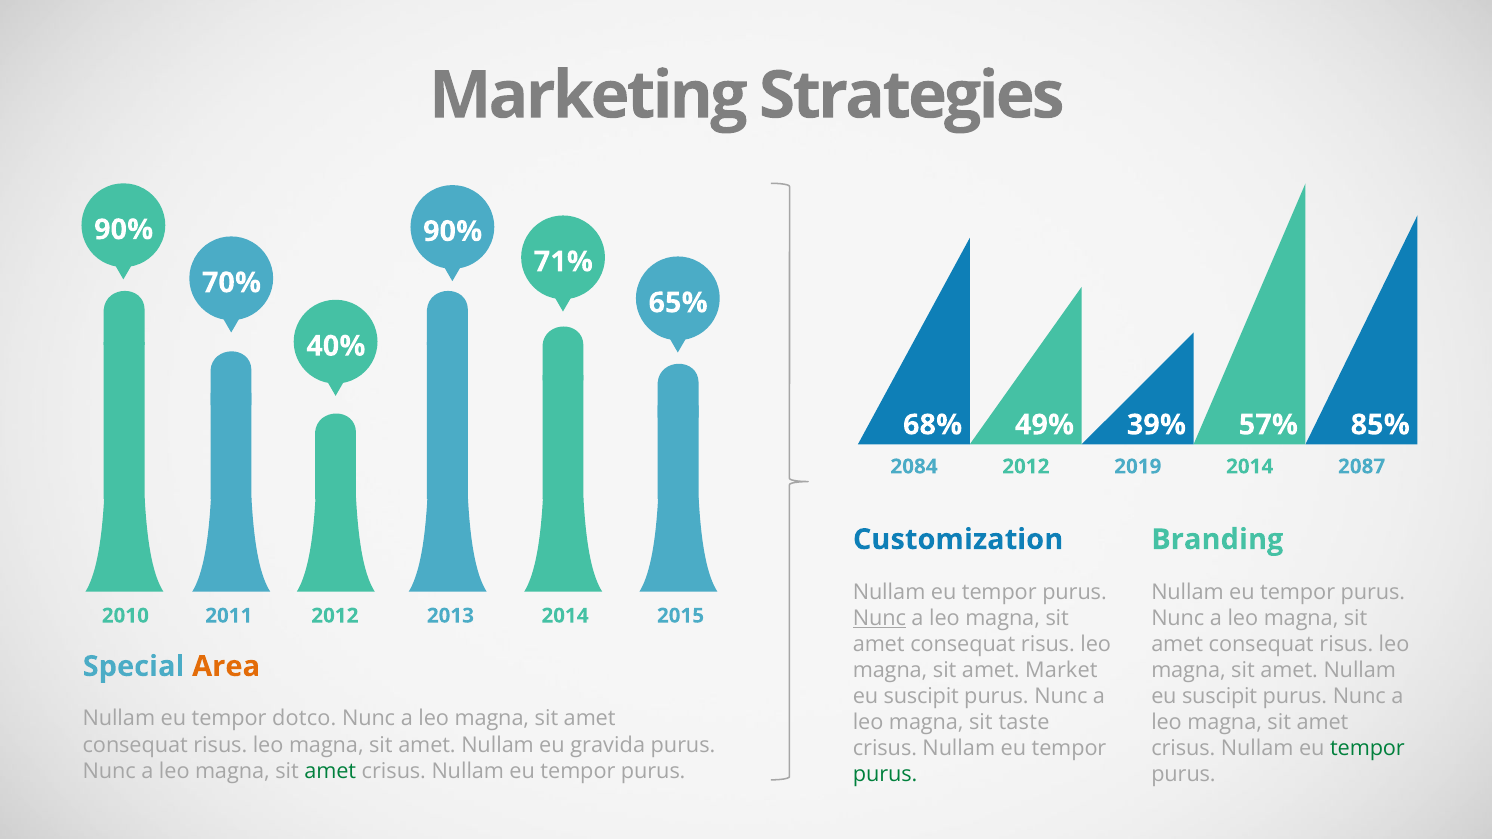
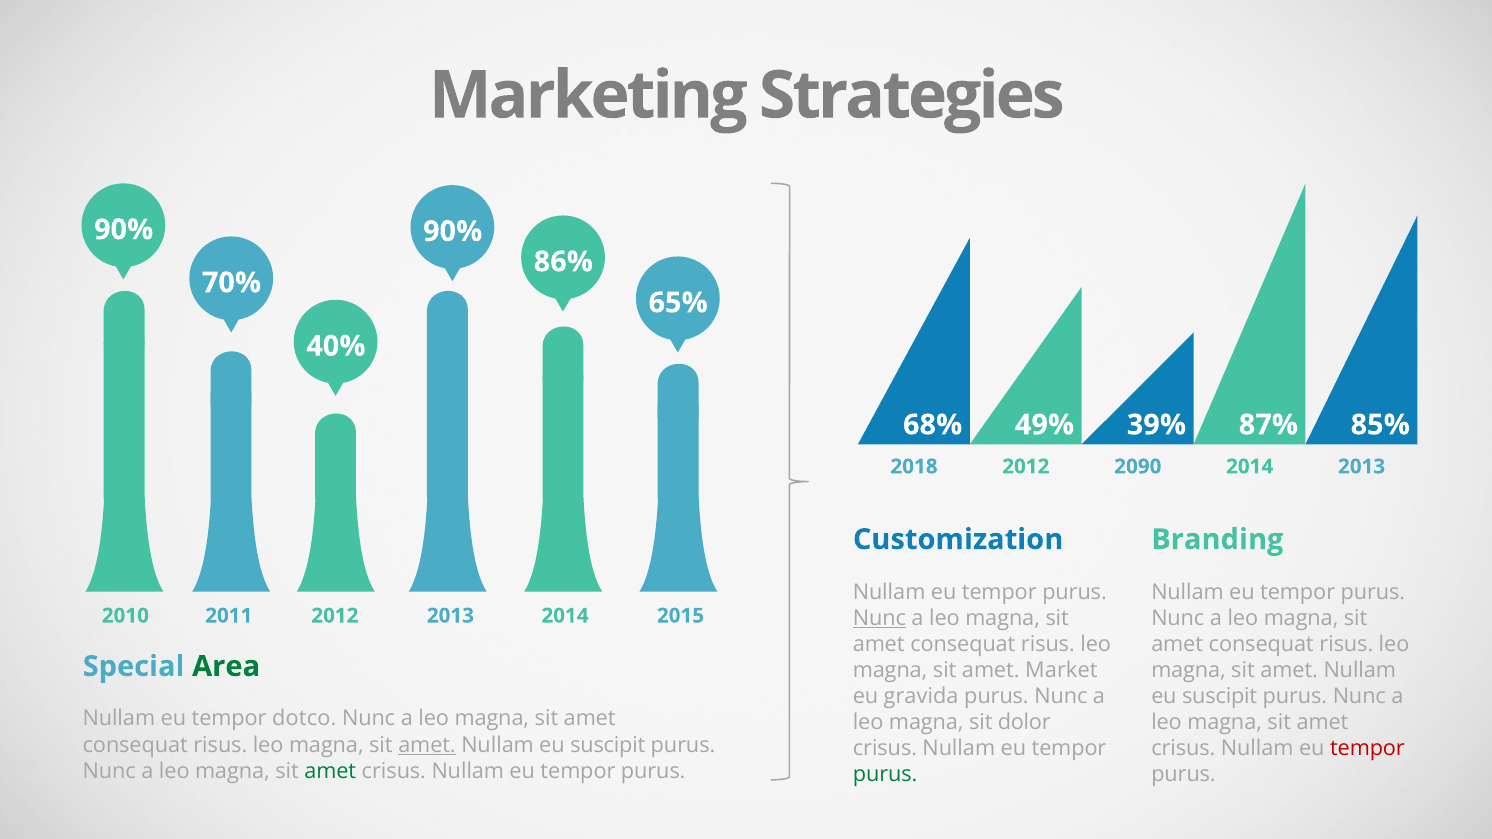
71%: 71% -> 86%
57%: 57% -> 87%
2084: 2084 -> 2018
2019: 2019 -> 2090
2014 2087: 2087 -> 2013
Area colour: orange -> green
suscipit at (921, 696): suscipit -> gravida
taste: taste -> dolor
amet at (427, 745) underline: none -> present
gravida at (608, 745): gravida -> suscipit
tempor at (1367, 749) colour: green -> red
